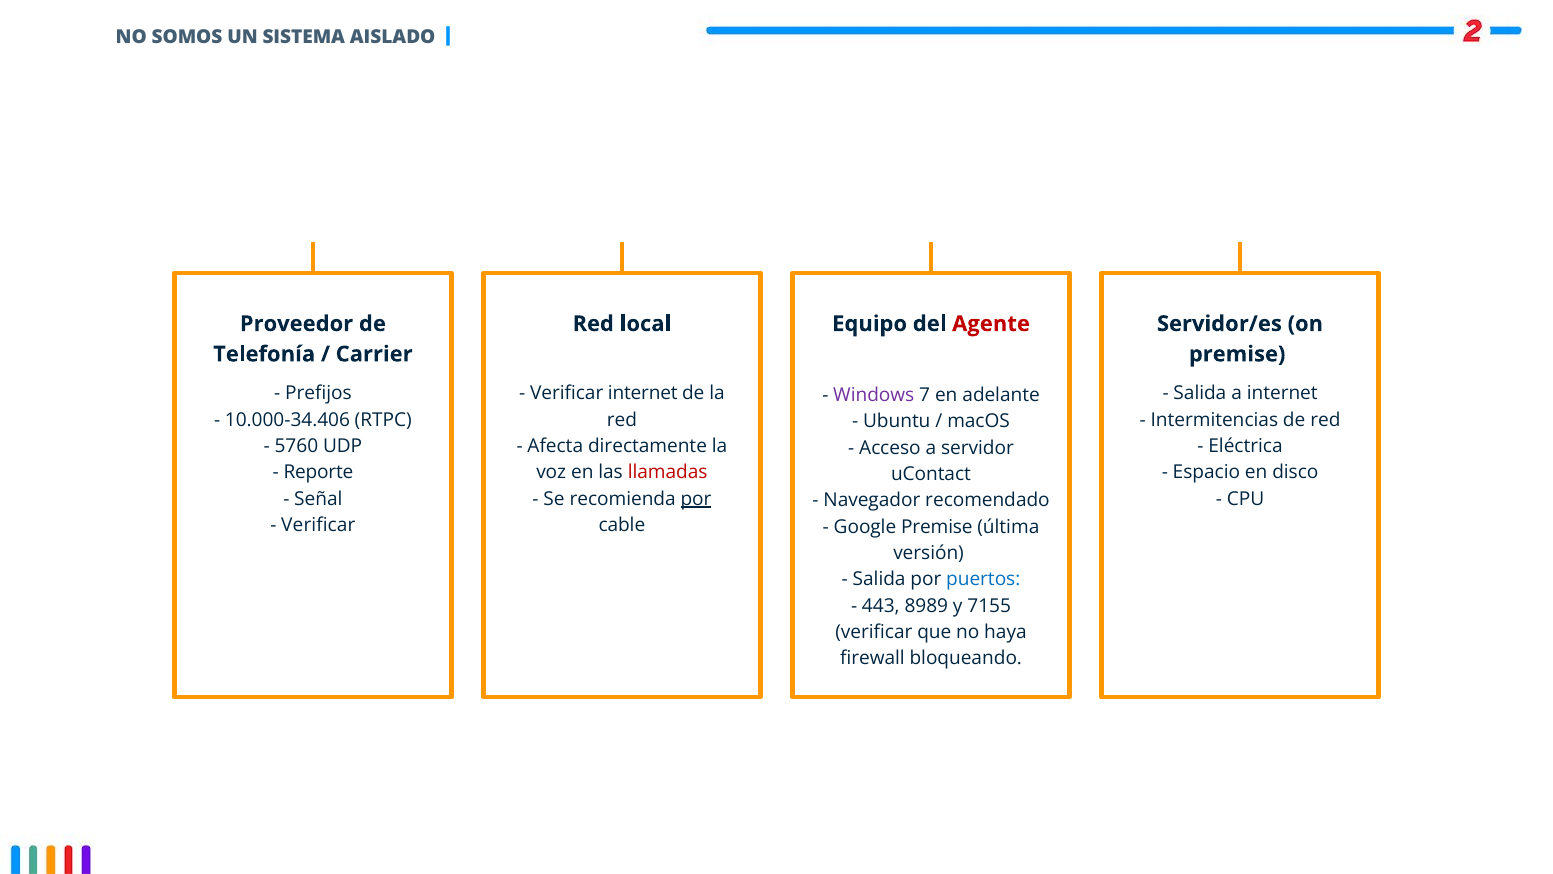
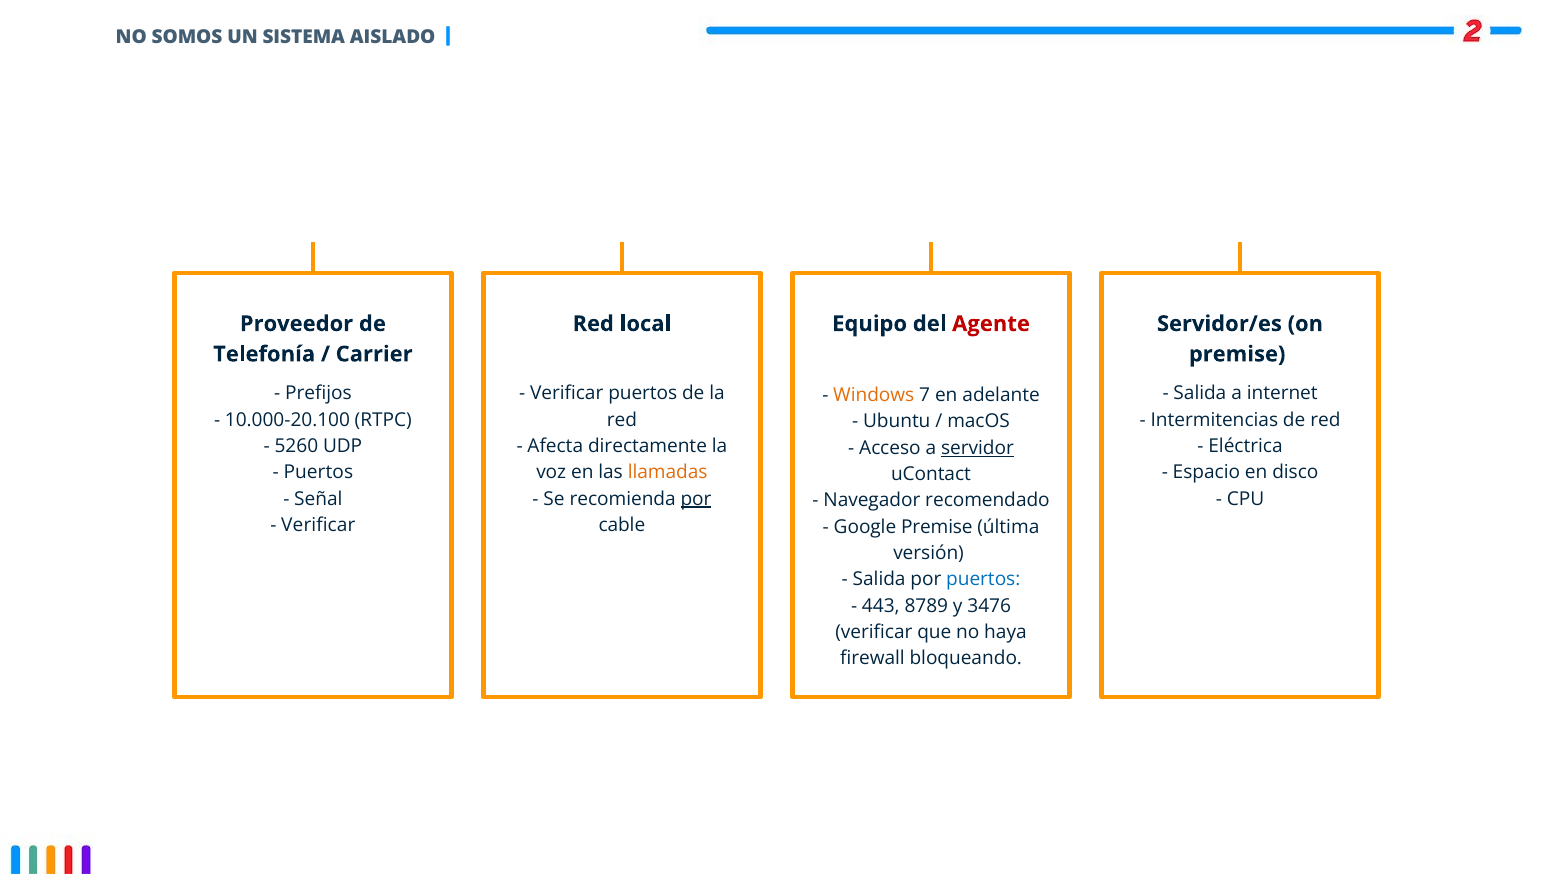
Verificar internet: internet -> puertos
Windows colour: purple -> orange
10.000-34.406: 10.000-34.406 -> 10.000-20.100
5760: 5760 -> 5260
servidor underline: none -> present
Reporte at (319, 473): Reporte -> Puertos
llamadas colour: red -> orange
8989: 8989 -> 8789
7155: 7155 -> 3476
